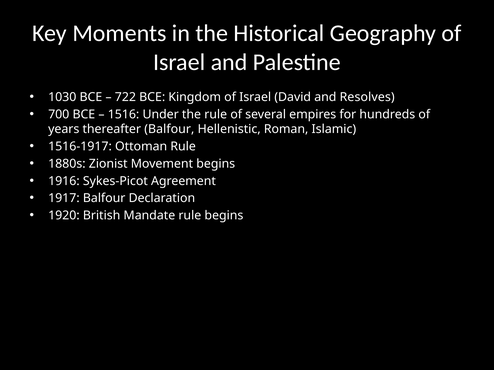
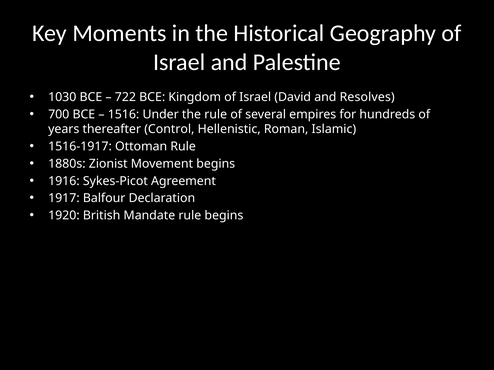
thereafter Balfour: Balfour -> Control
